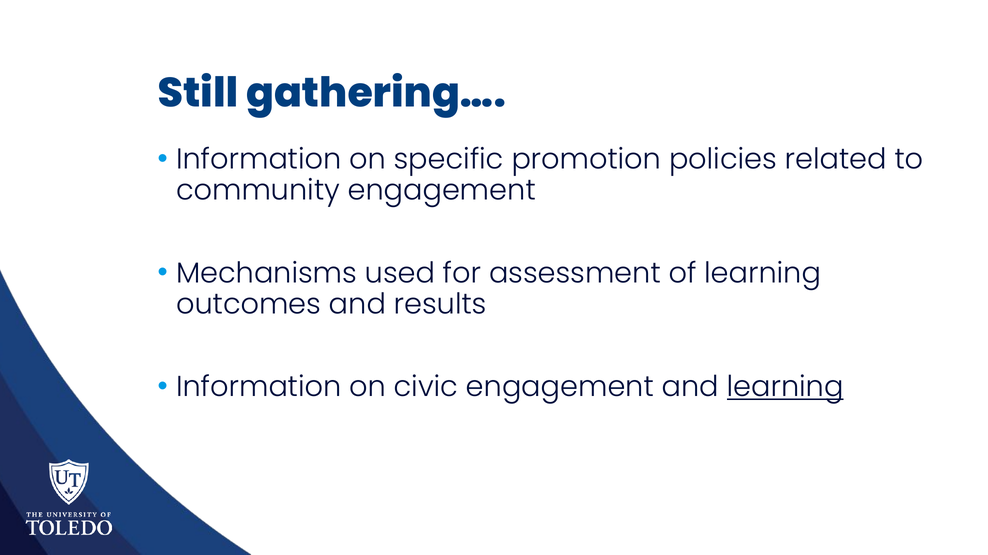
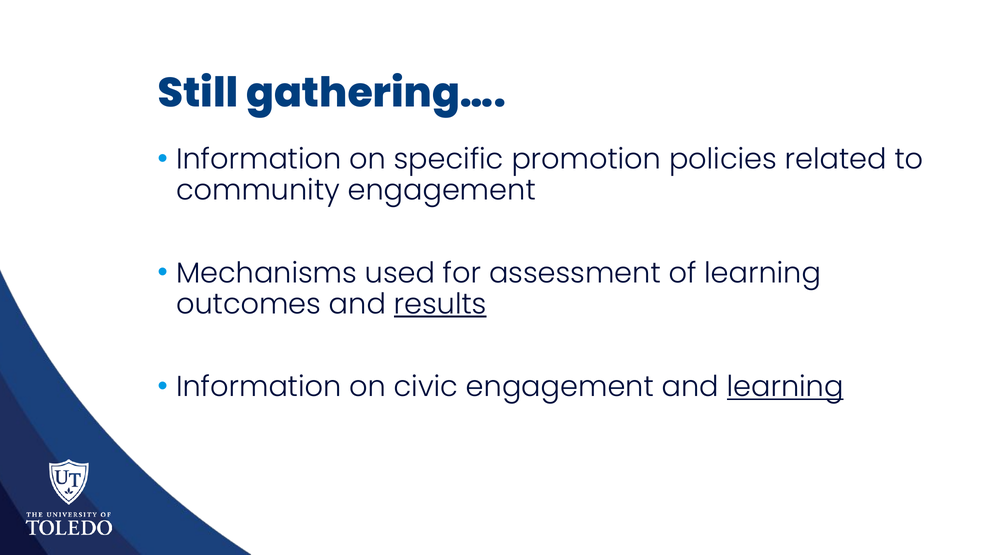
results underline: none -> present
